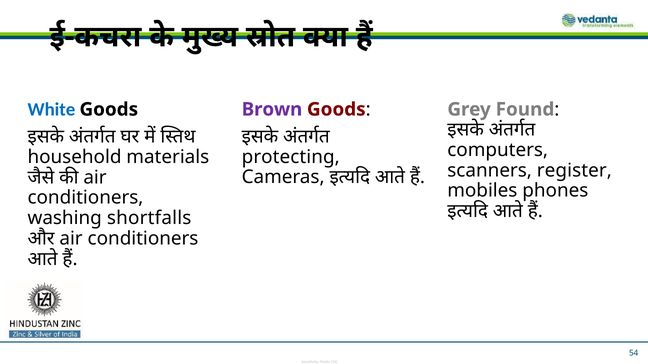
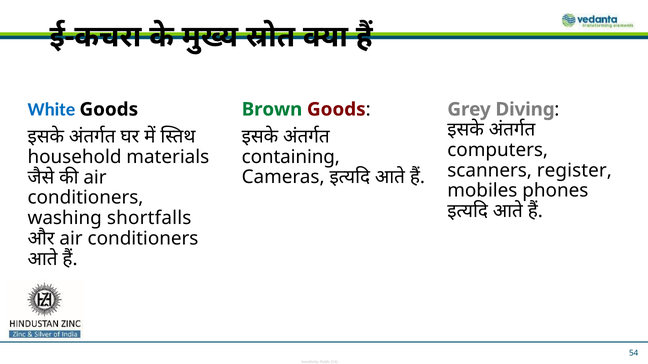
Brown colour: purple -> green
Found: Found -> Diving
protecting: protecting -> containing
